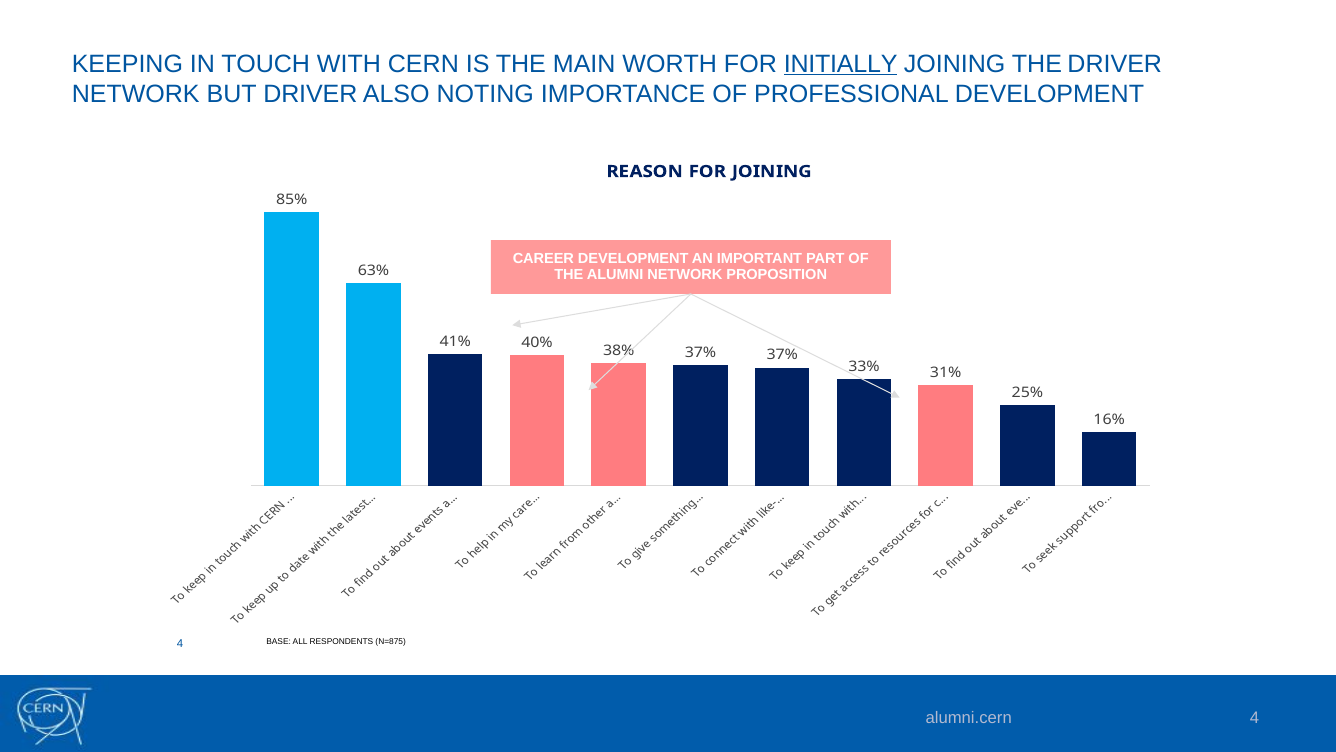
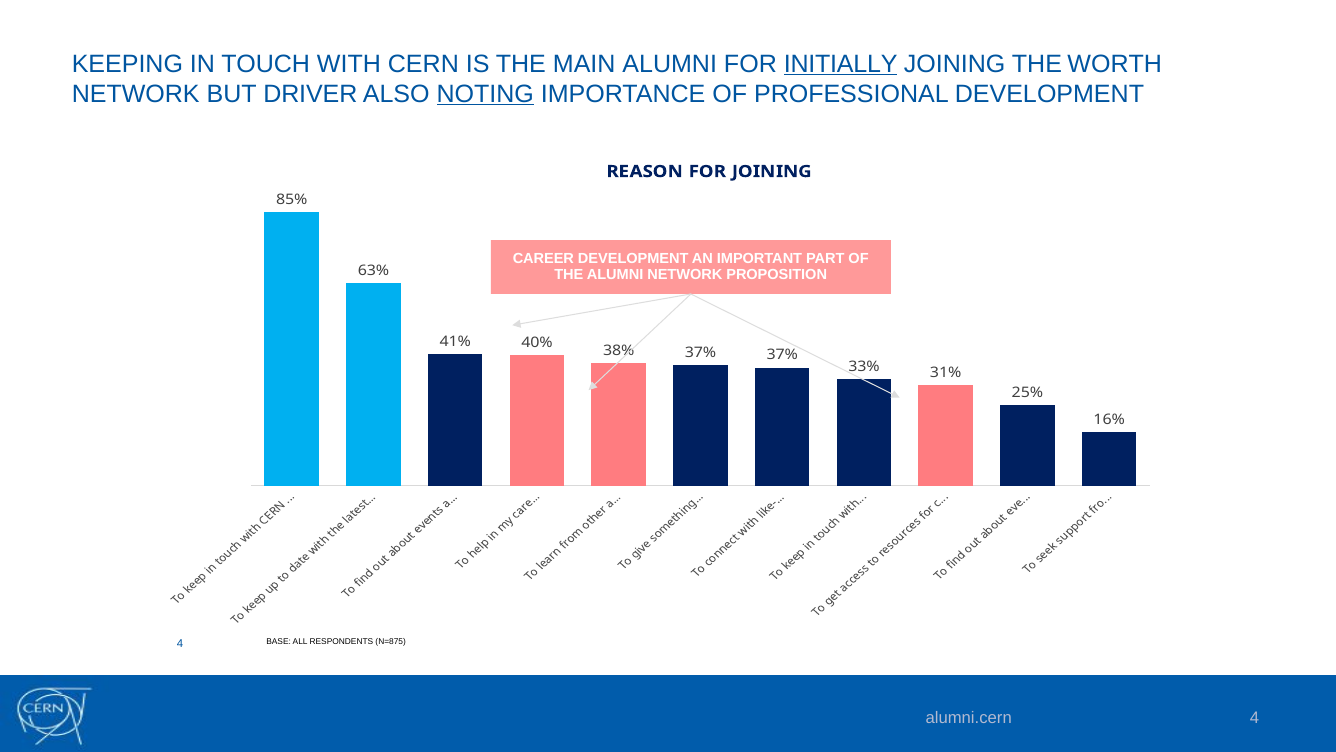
MAIN WORTH: WORTH -> ALUMNI
THE DRIVER: DRIVER -> WORTH
NOTING underline: none -> present
